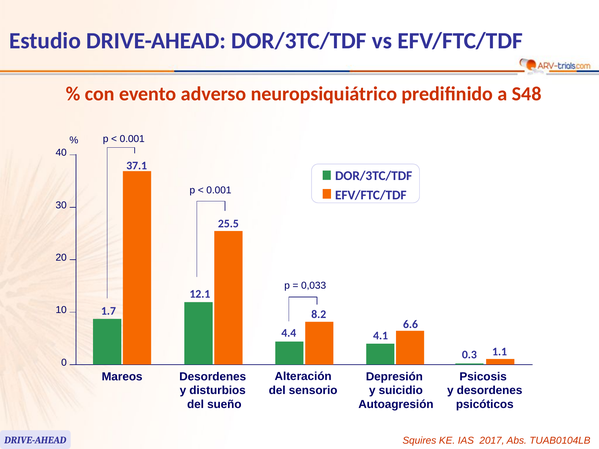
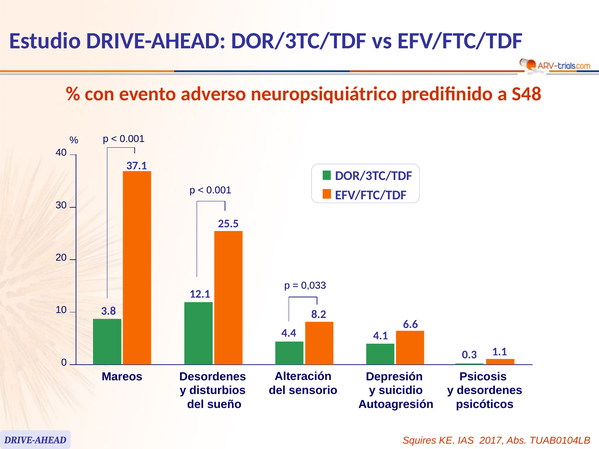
1.7: 1.7 -> 3.8
